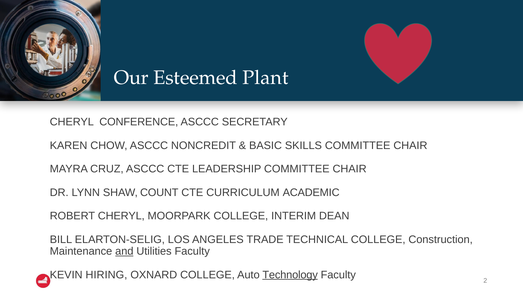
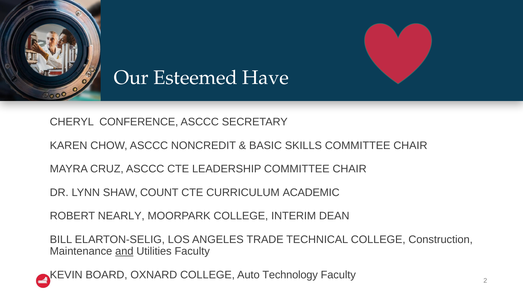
Plant: Plant -> Have
ROBERT CHERYL: CHERYL -> NEARLY
HIRING: HIRING -> BOARD
Technology underline: present -> none
